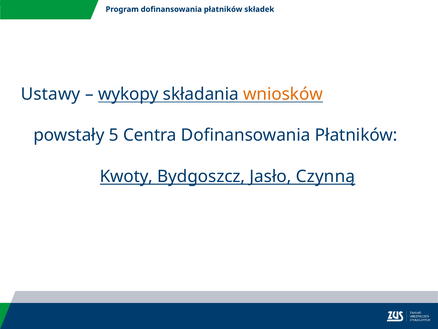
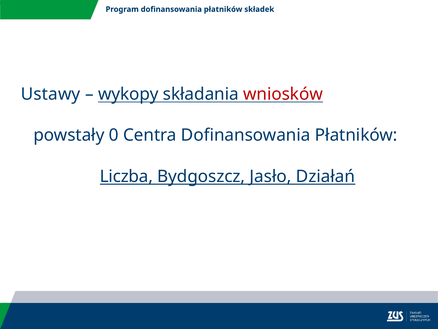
wniosków colour: orange -> red
5: 5 -> 0
Kwoty: Kwoty -> Liczba
Czynną: Czynną -> Działań
